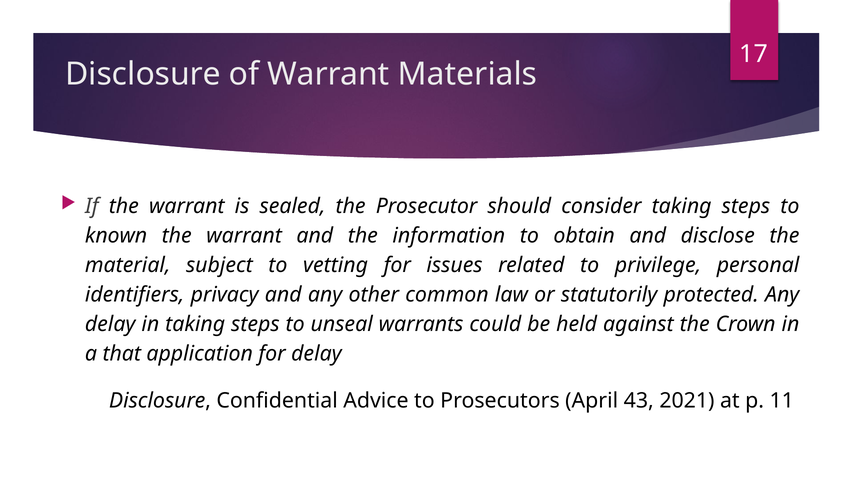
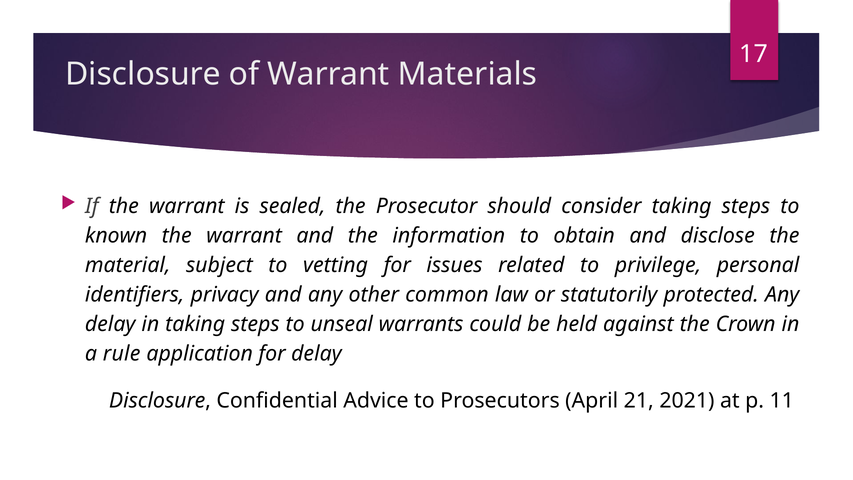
that: that -> rule
43: 43 -> 21
